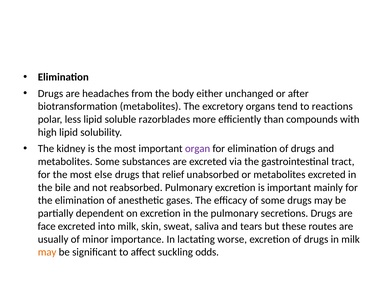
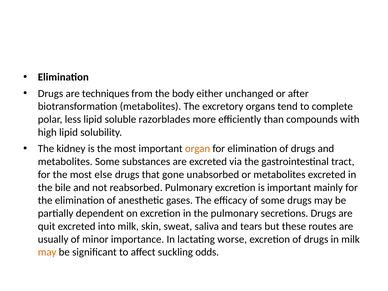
headaches: headaches -> techniques
reactions: reactions -> complete
organ colour: purple -> orange
relief: relief -> gone
face: face -> quit
